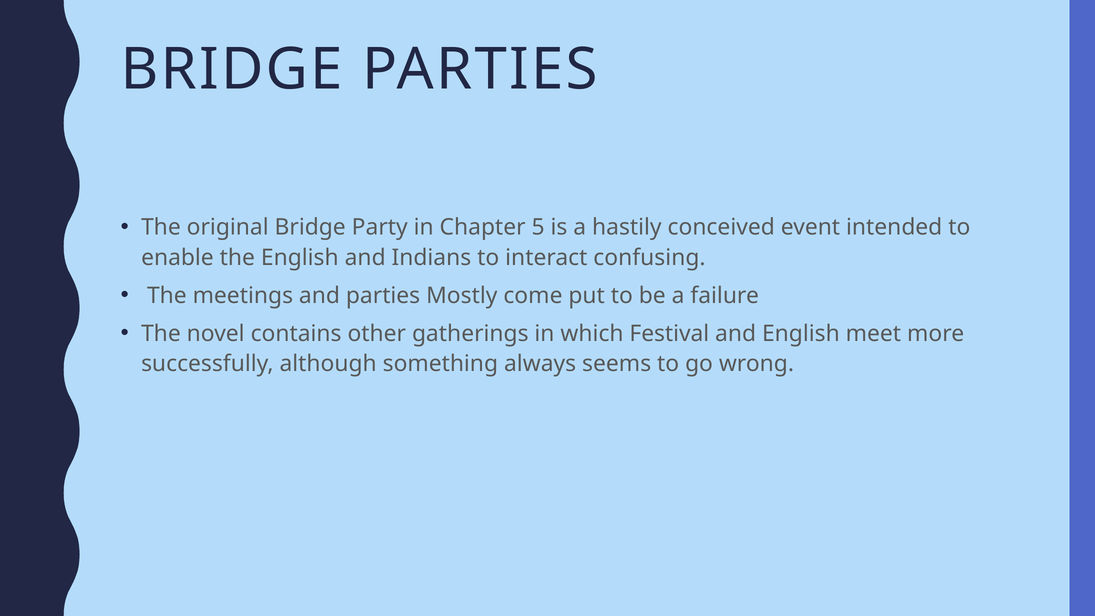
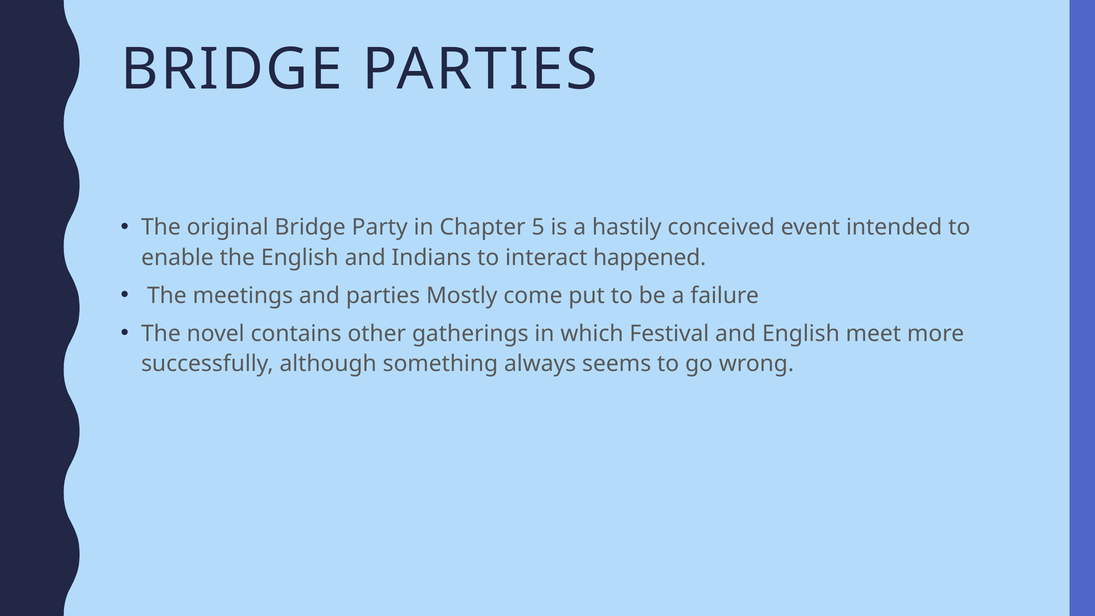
confusing: confusing -> happened
